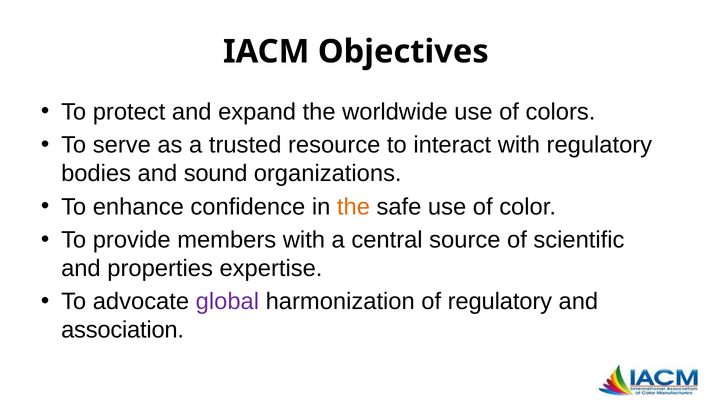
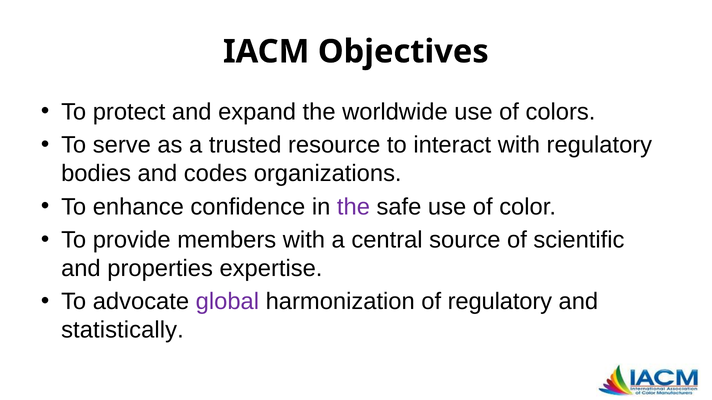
sound: sound -> codes
the at (353, 207) colour: orange -> purple
association: association -> statistically
